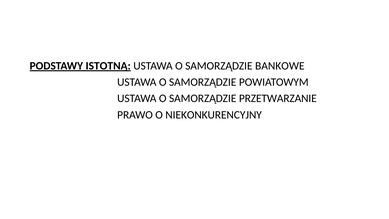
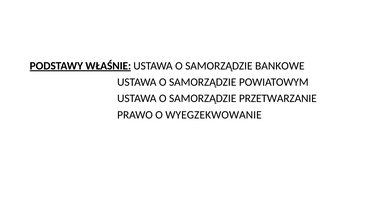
ISTOTNĄ: ISTOTNĄ -> WŁAŚNIE
NIEKONKURENCYJNY: NIEKONKURENCYJNY -> WYEGZEKWOWANIE
